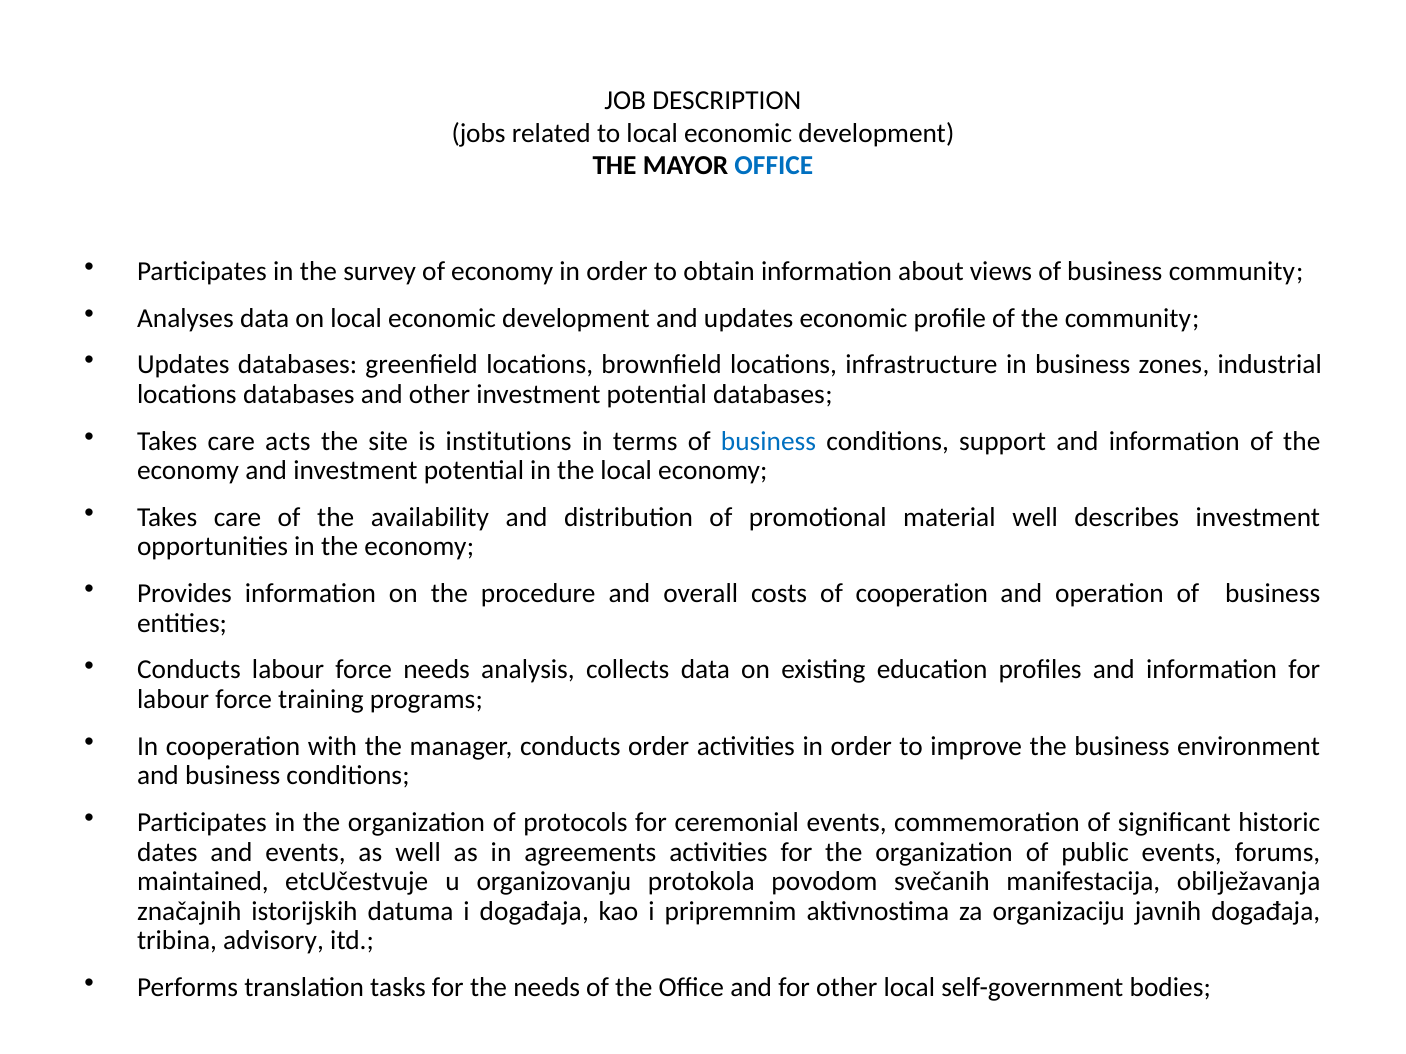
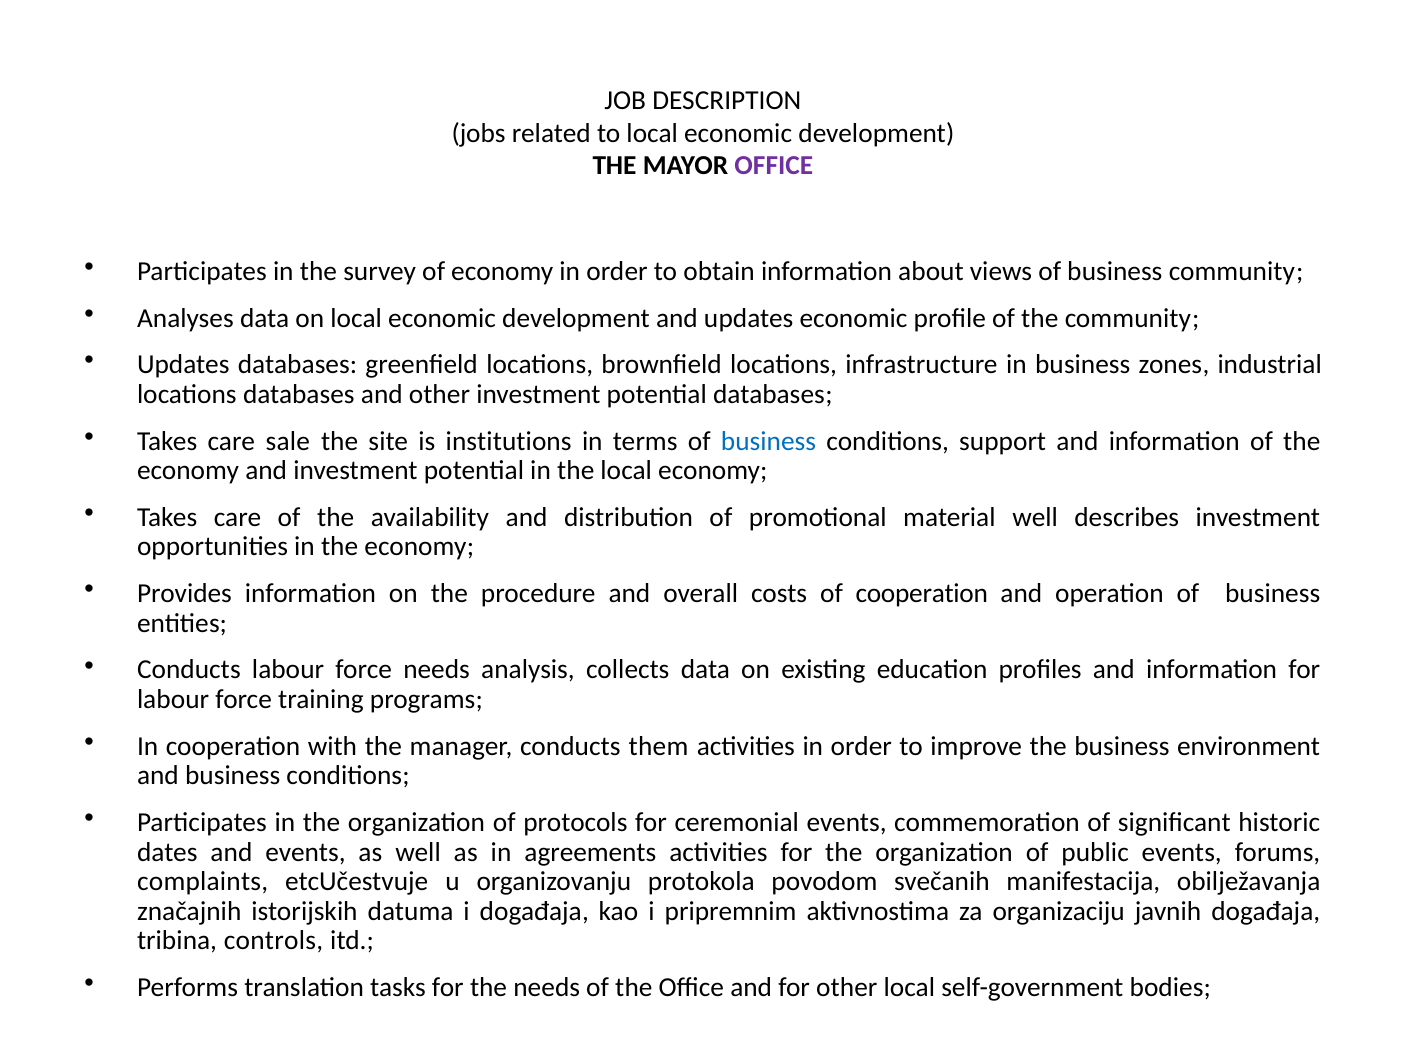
OFFICE at (774, 166) colour: blue -> purple
acts: acts -> sale
conducts order: order -> them
maintained: maintained -> complaints
advisory: advisory -> controls
